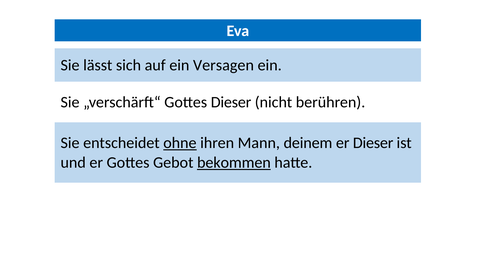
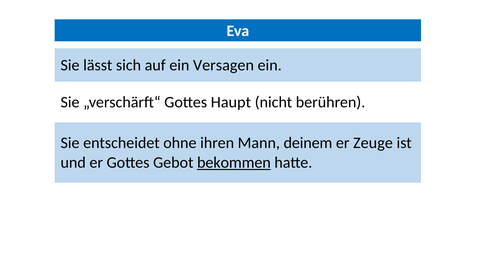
Gottes Dieser: Dieser -> Haupt
ohne underline: present -> none
er Dieser: Dieser -> Zeuge
